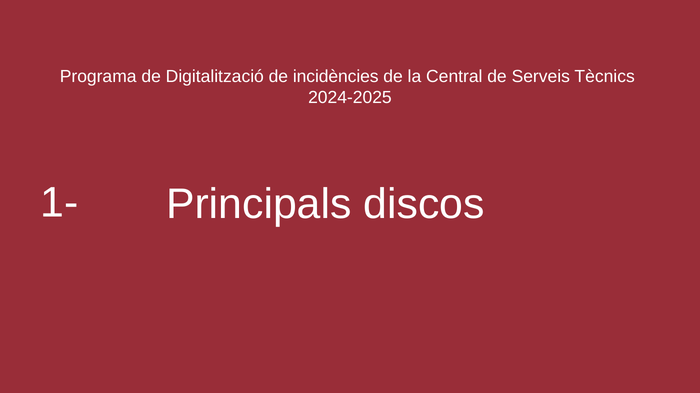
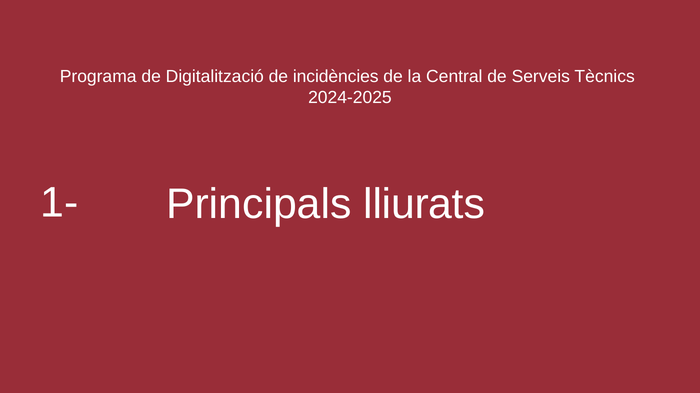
discos: discos -> lliurats
